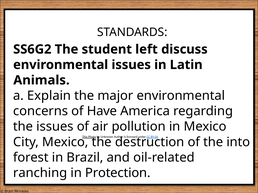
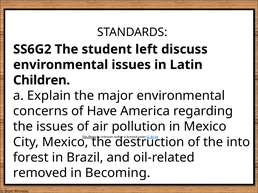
Animals: Animals -> Children
ranching: ranching -> removed
Protection: Protection -> Becoming
